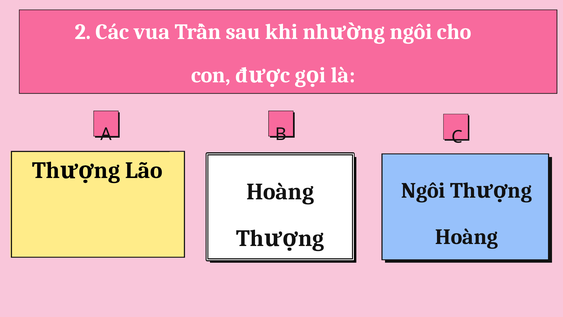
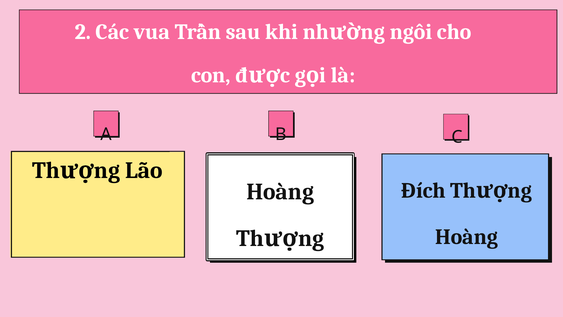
Ngôi at (423, 190): Ngôi -> Đích
